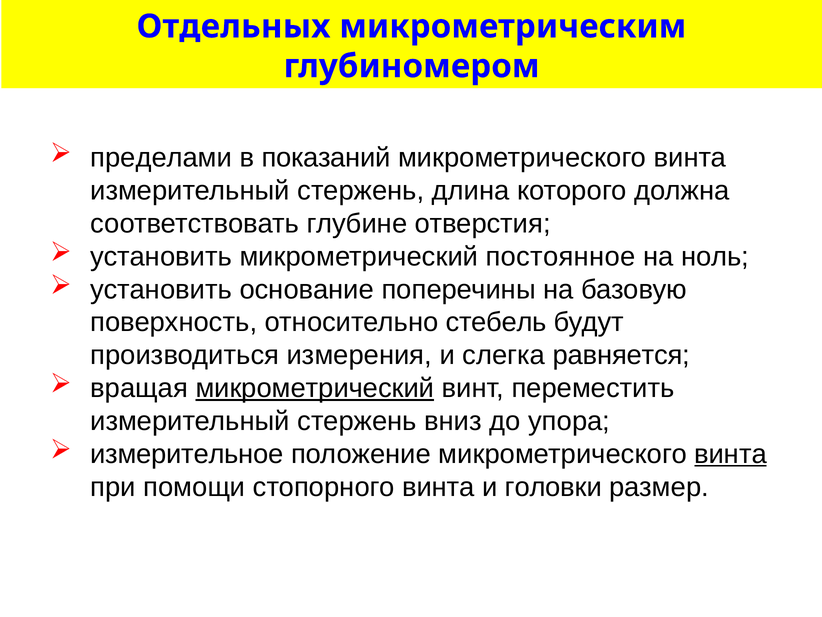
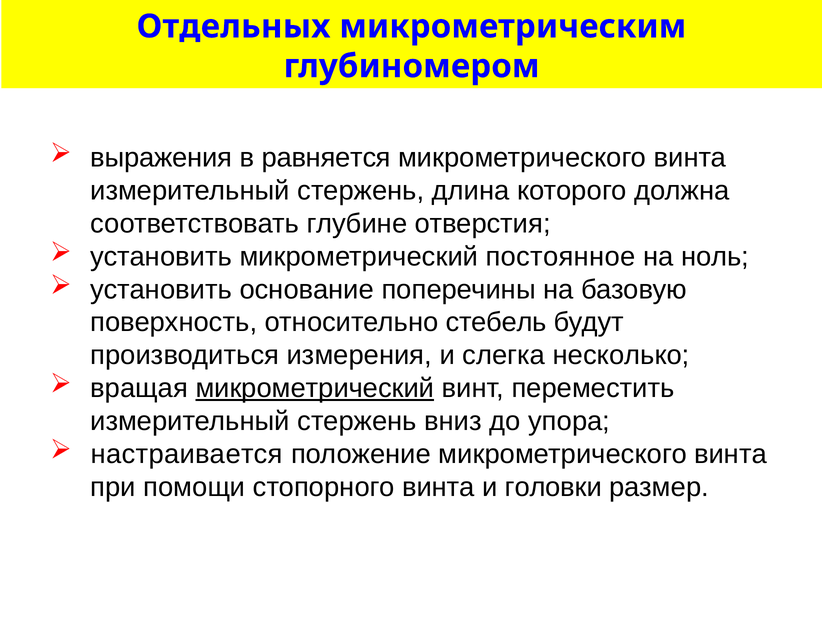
пределами: пределами -> выражения
показаний: показаний -> равняется
равняется: равняется -> несколько
измерительное: измерительное -> настраивается
винта at (731, 454) underline: present -> none
